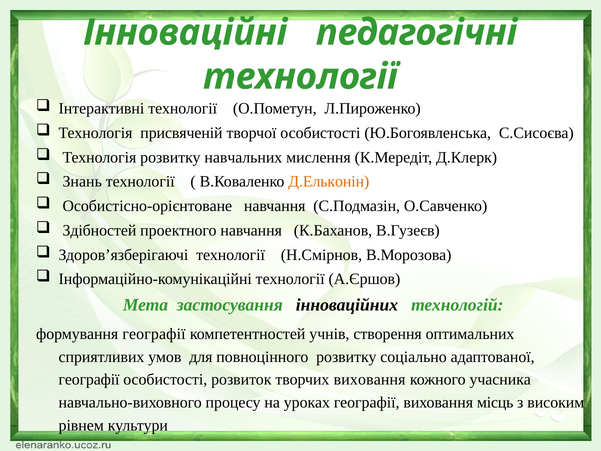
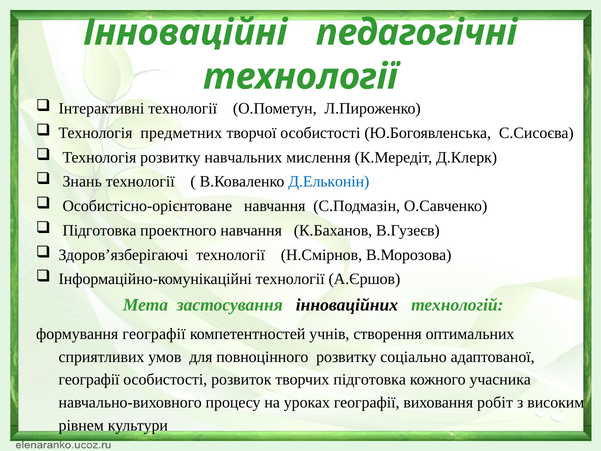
присвяченій: присвяченій -> предметних
Д.Ельконін colour: orange -> blue
Здібностей at (99, 230): Здібностей -> Підготовка
творчих виховання: виховання -> підготовка
місць: місць -> робіт
